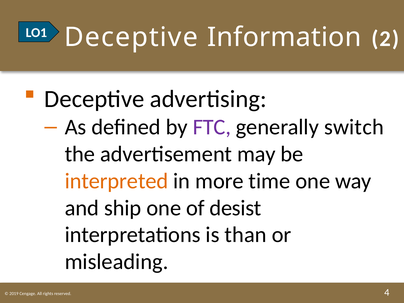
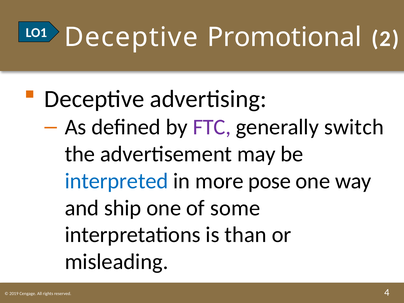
Information: Information -> Promotional
interpreted colour: orange -> blue
time: time -> pose
desist: desist -> some
